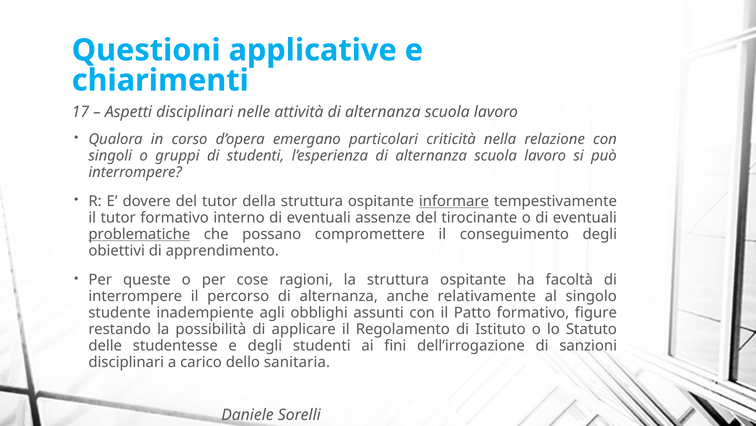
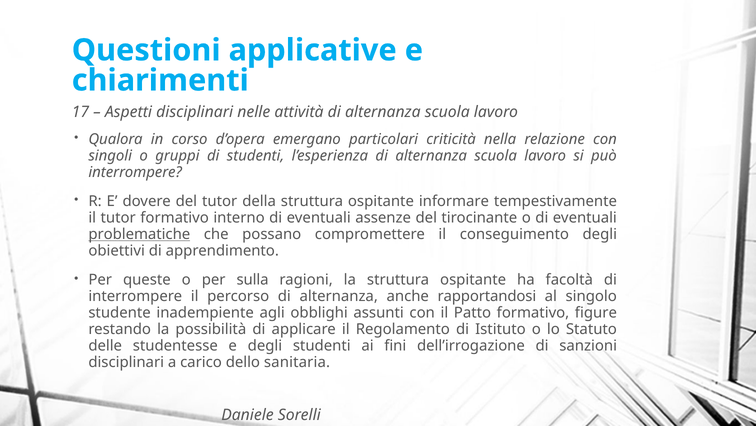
informare underline: present -> none
cose: cose -> sulla
relativamente: relativamente -> rapportandosi
